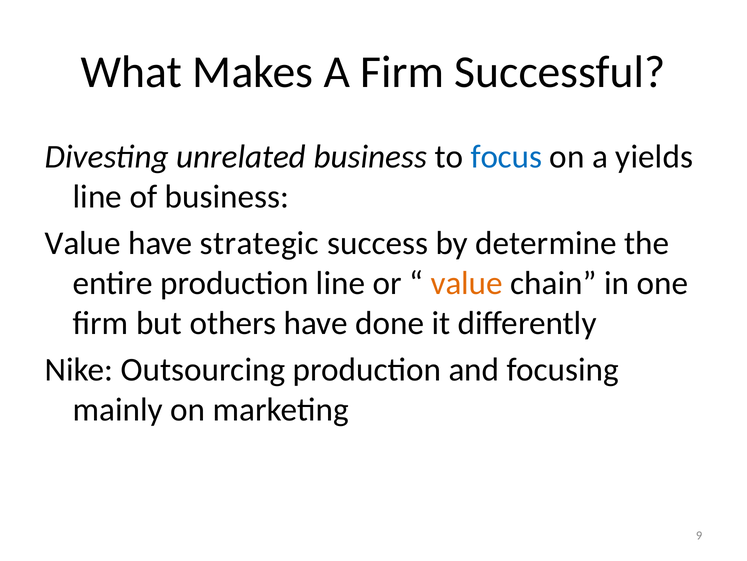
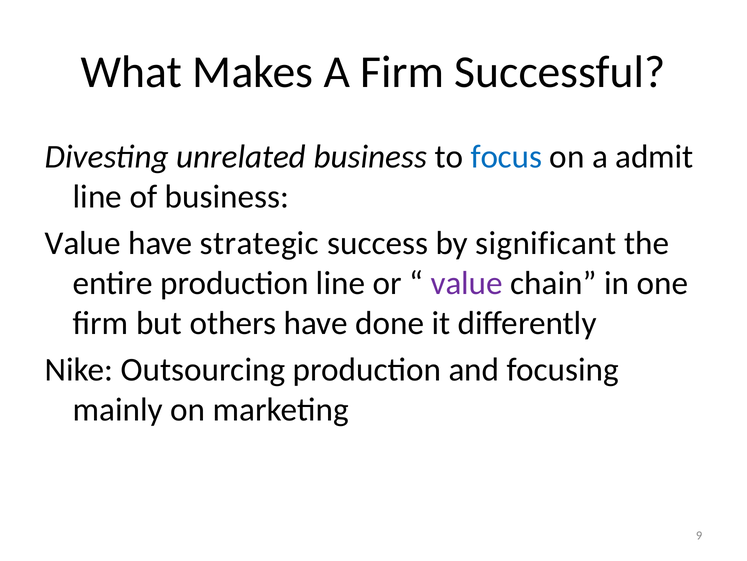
yields: yields -> admit
determine: determine -> significant
value at (467, 283) colour: orange -> purple
